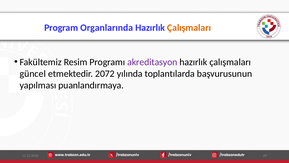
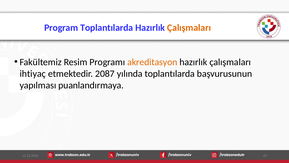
Program Organlarında: Organlarında -> Toplantılarda
akreditasyon colour: purple -> orange
güncel: güncel -> ihtiyaç
2072: 2072 -> 2087
